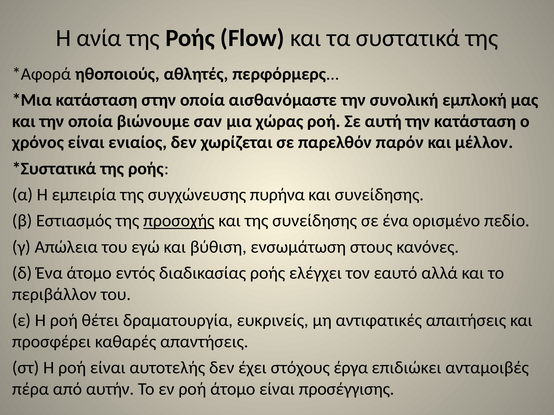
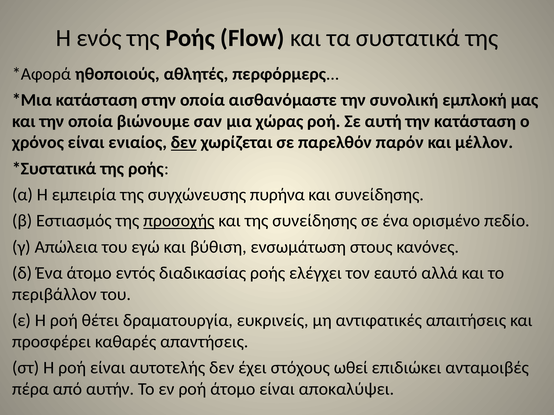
ανία: ανία -> ενός
δεν at (184, 143) underline: none -> present
έργα: έργα -> ωθεί
προσέγγισης: προσέγγισης -> αποκαλύψει
